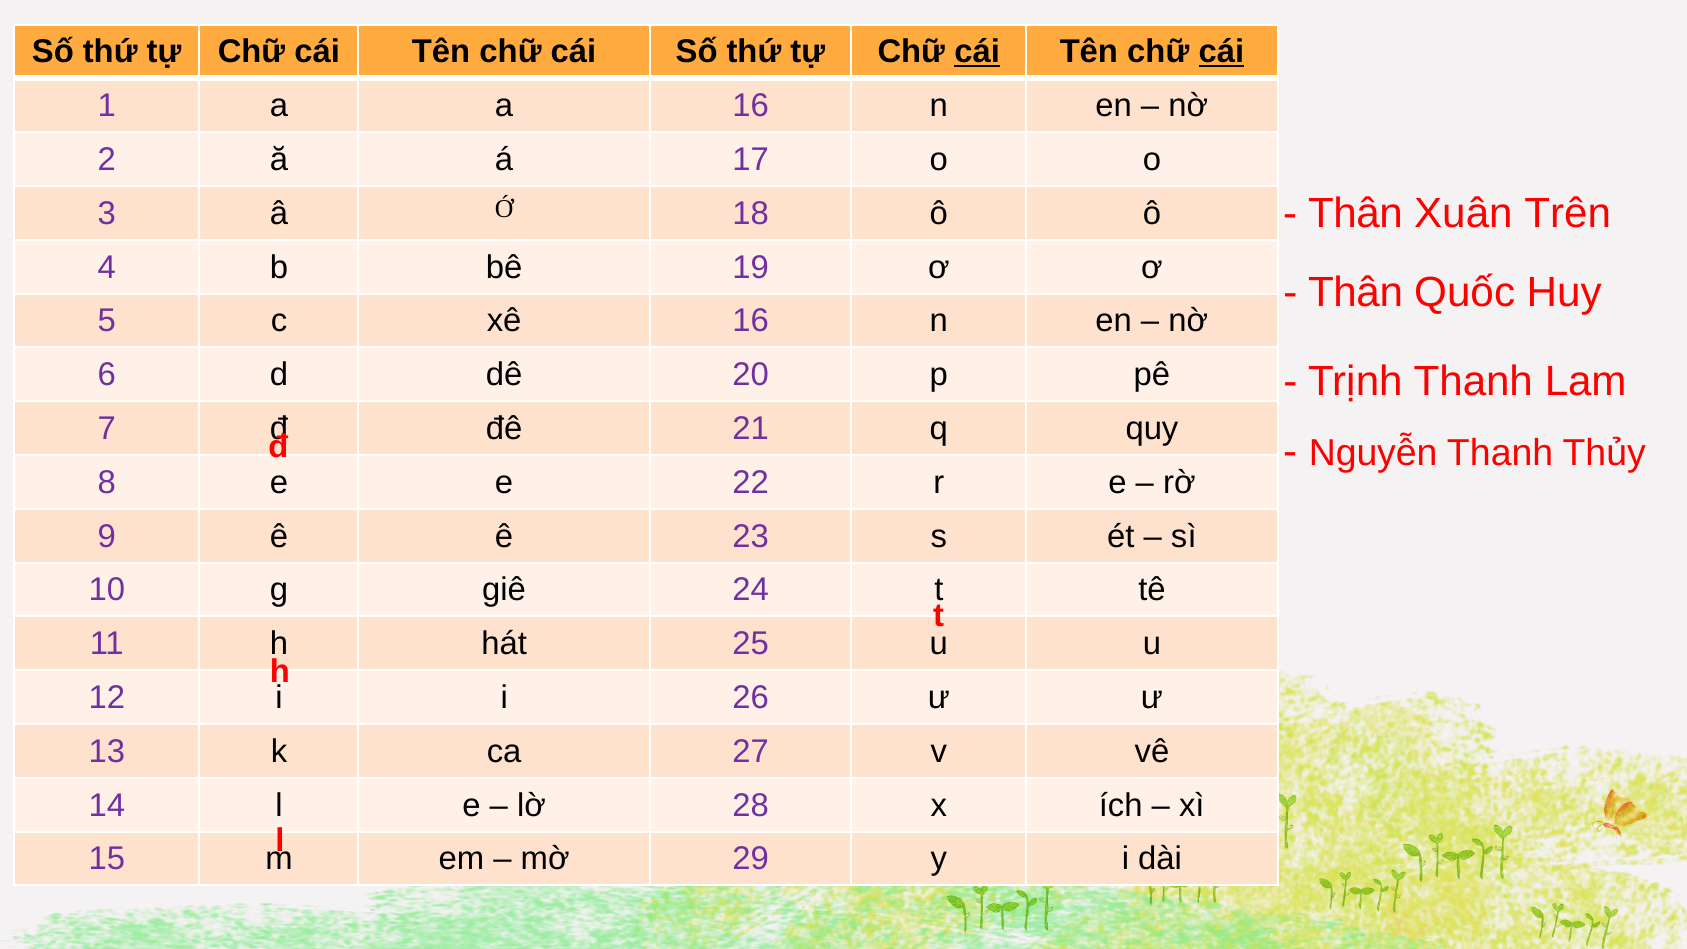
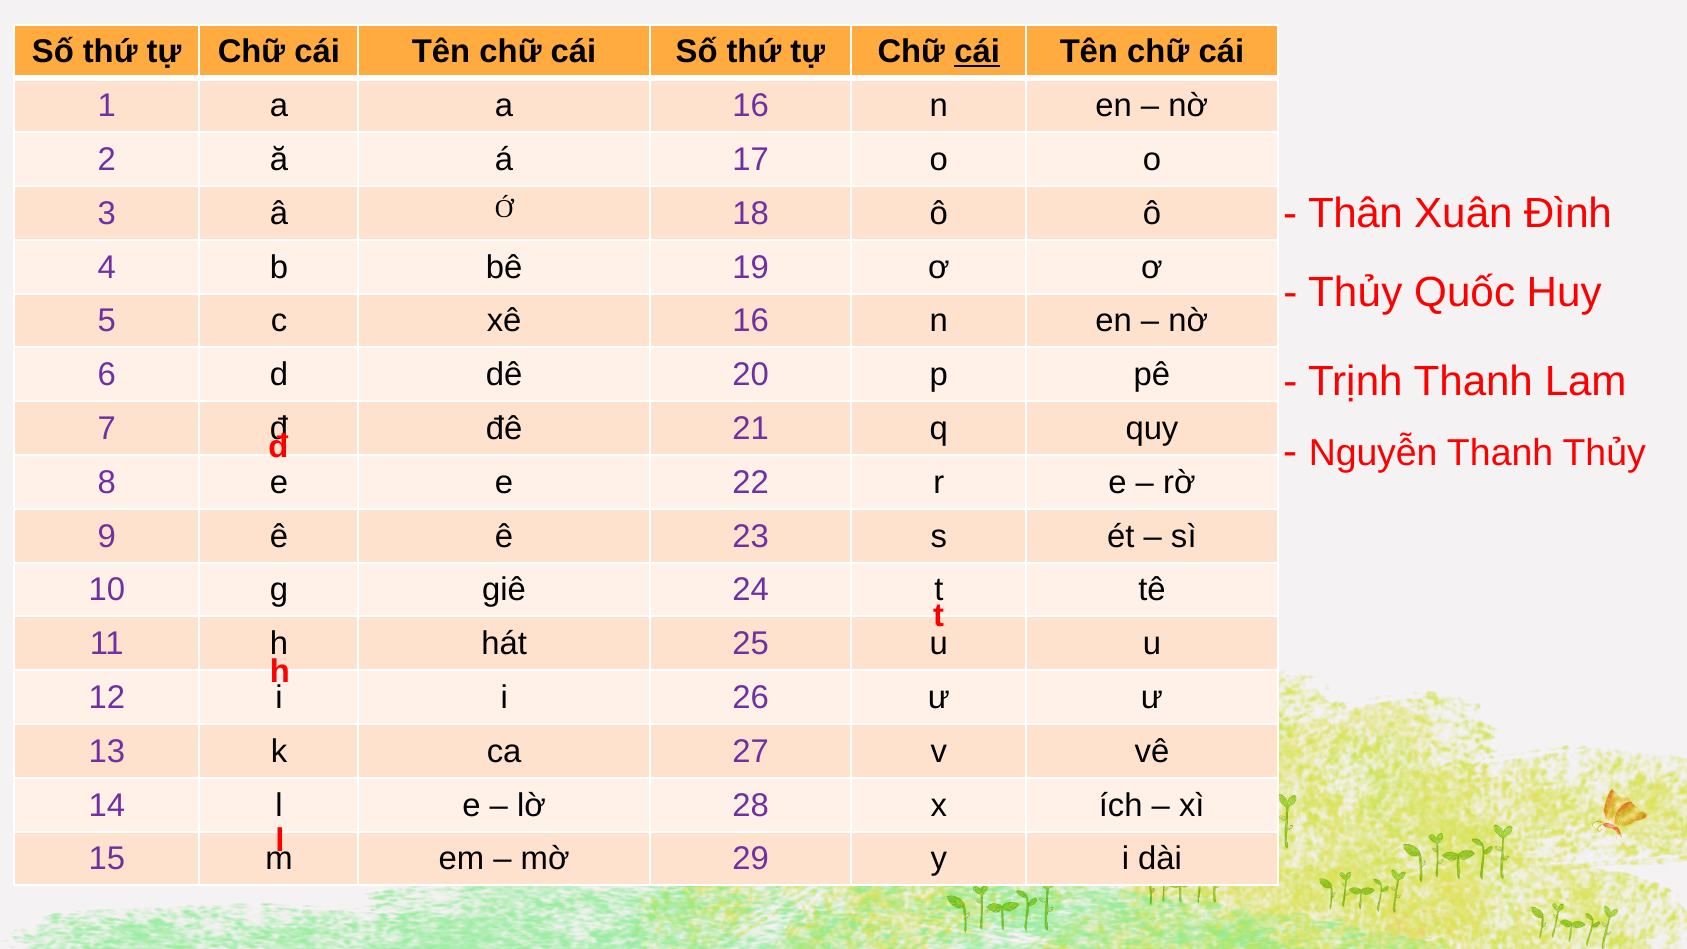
cái at (1221, 52) underline: present -> none
Trên: Trên -> Đình
Thân at (1356, 292): Thân -> Thủy
